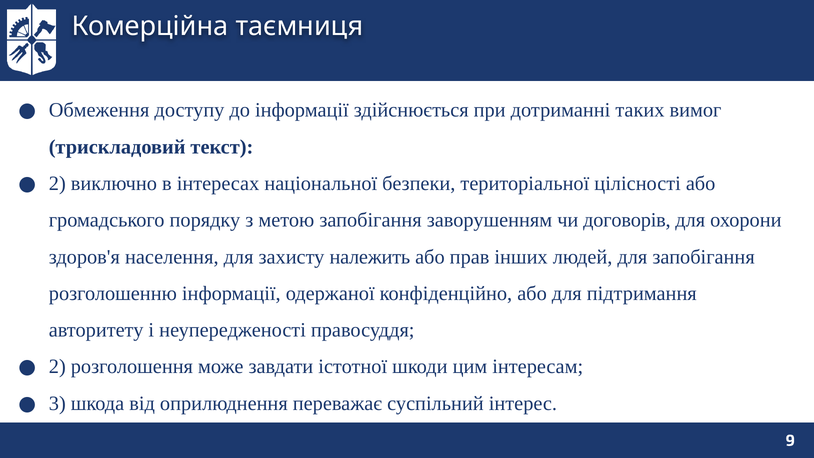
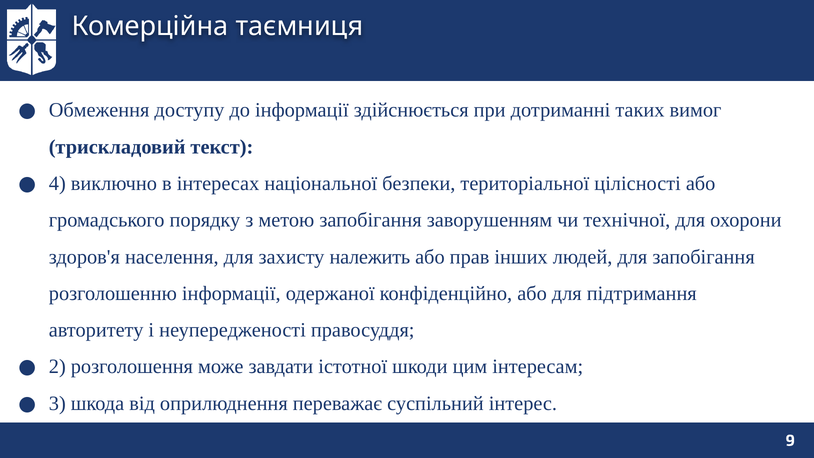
2 at (57, 183): 2 -> 4
договорів: договорів -> технічної
